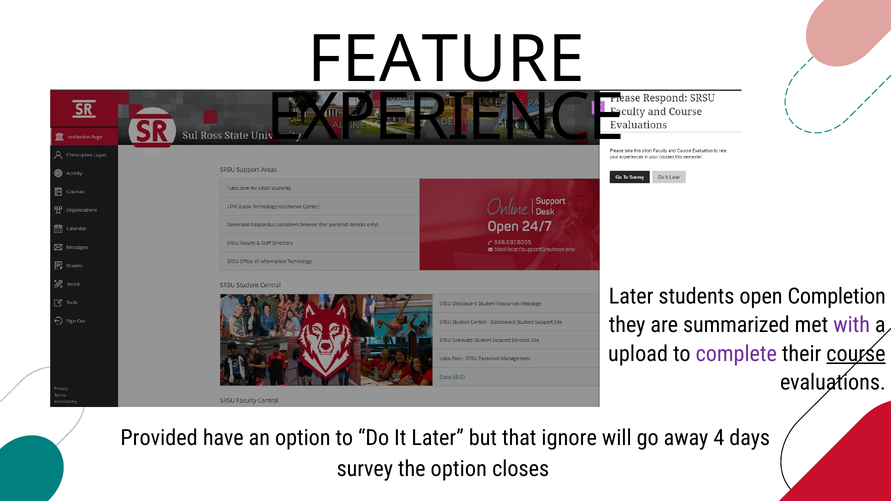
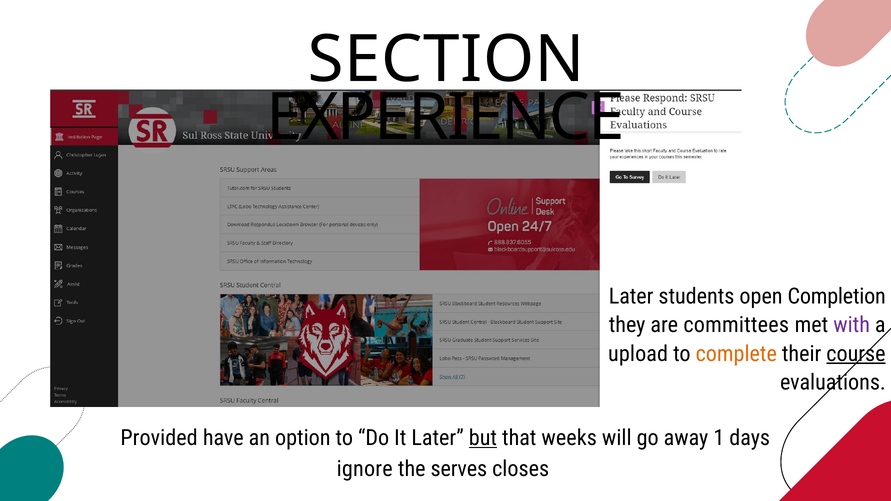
FEATURE: FEATURE -> SECTION
summarized: summarized -> committees
complete colour: purple -> orange
but underline: none -> present
ignore: ignore -> weeks
4: 4 -> 1
survey: survey -> ignore
the option: option -> serves
